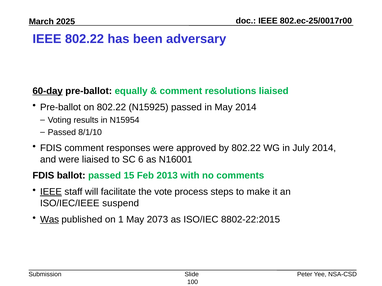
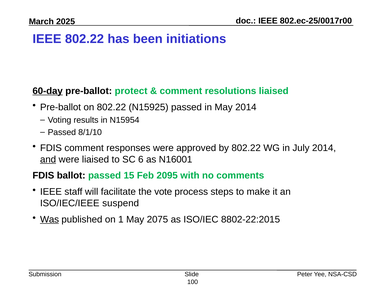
adversary: adversary -> initiations
equally: equally -> protect
and underline: none -> present
2013: 2013 -> 2095
IEEE at (51, 192) underline: present -> none
2073: 2073 -> 2075
